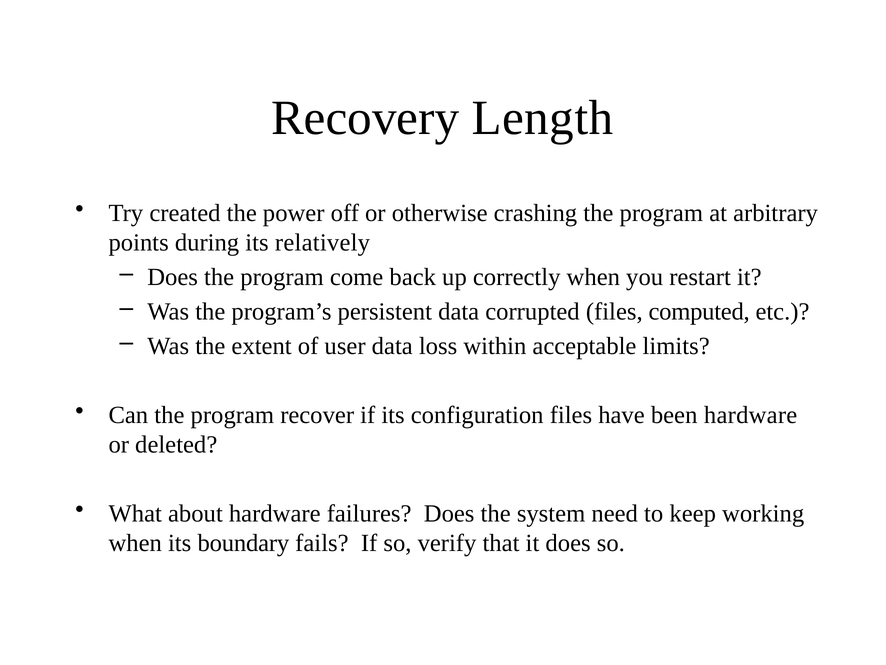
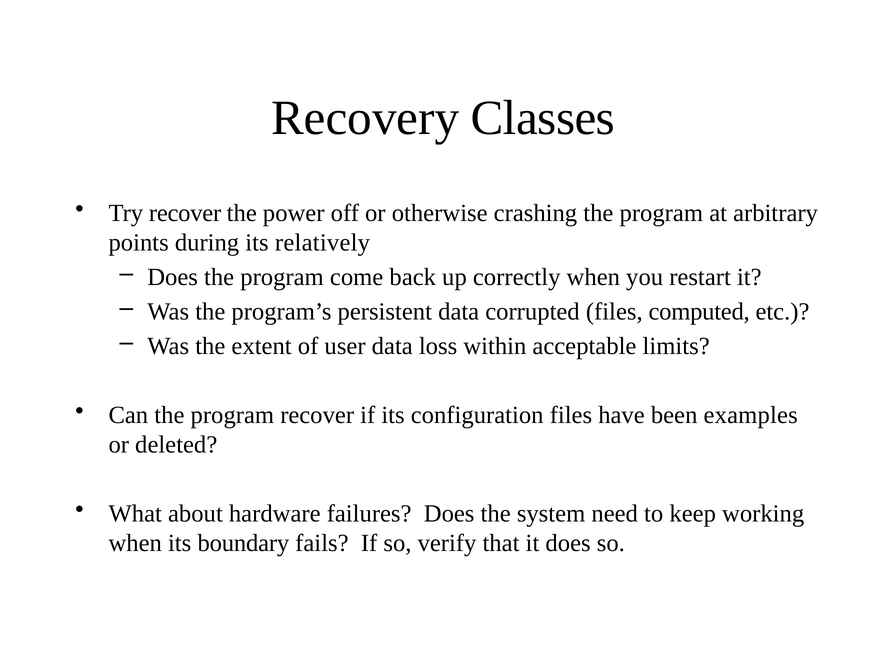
Length: Length -> Classes
Try created: created -> recover
been hardware: hardware -> examples
